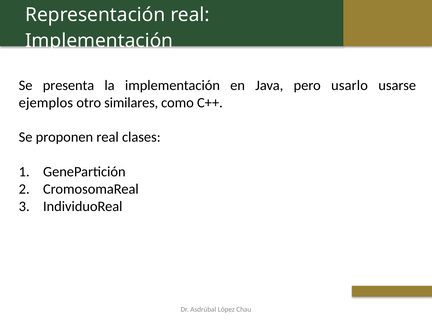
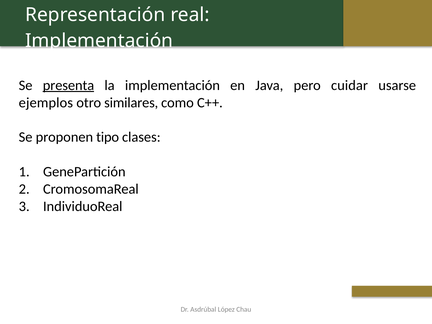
presenta underline: none -> present
usarlo: usarlo -> cuidar
proponen real: real -> tipo
